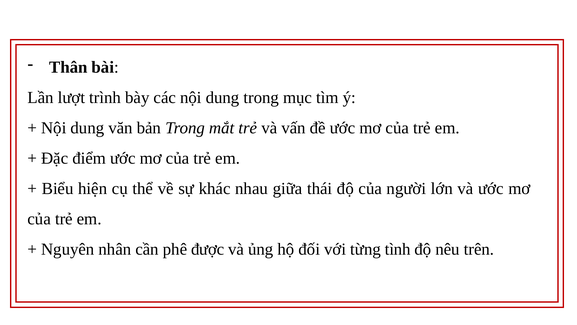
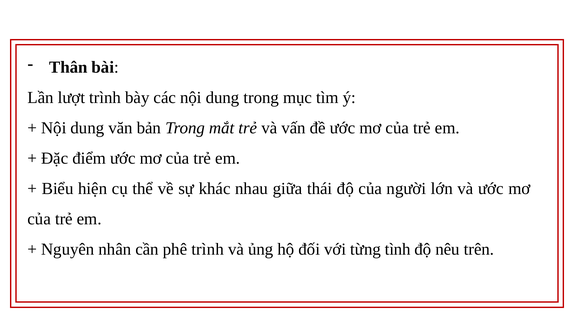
phê được: được -> trình
